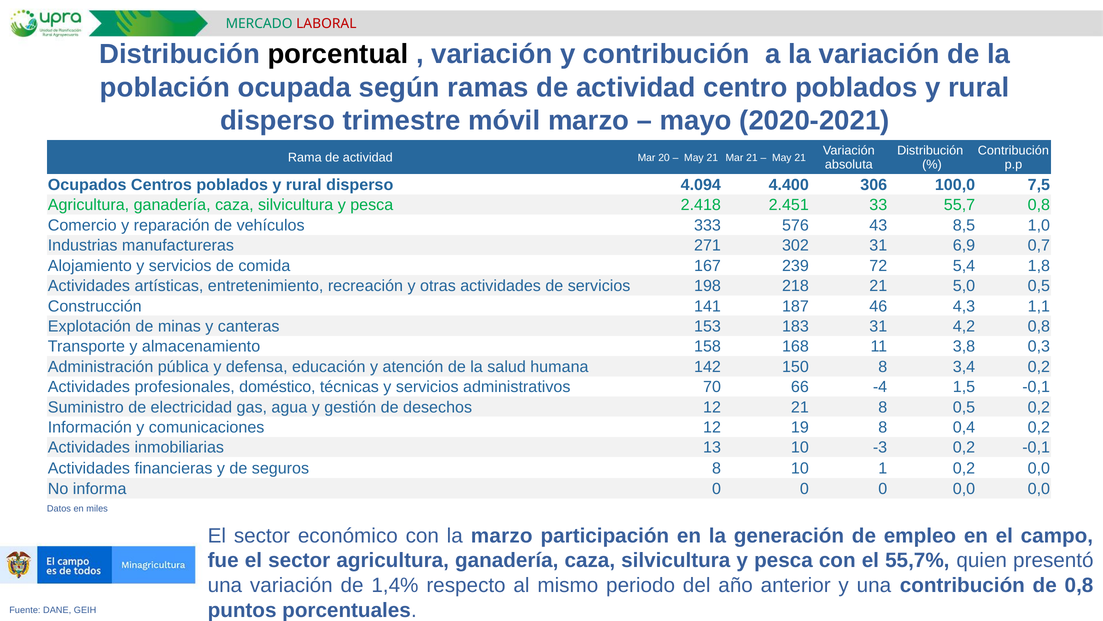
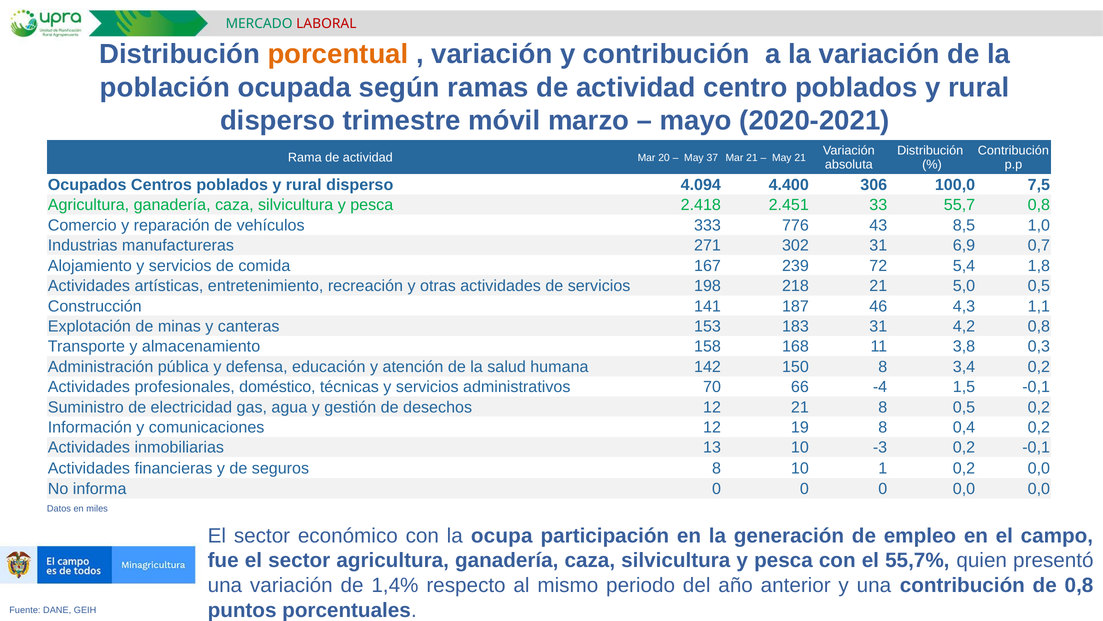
porcentual colour: black -> orange
21 at (712, 157): 21 -> 37
576: 576 -> 776
la marzo: marzo -> ocupa
